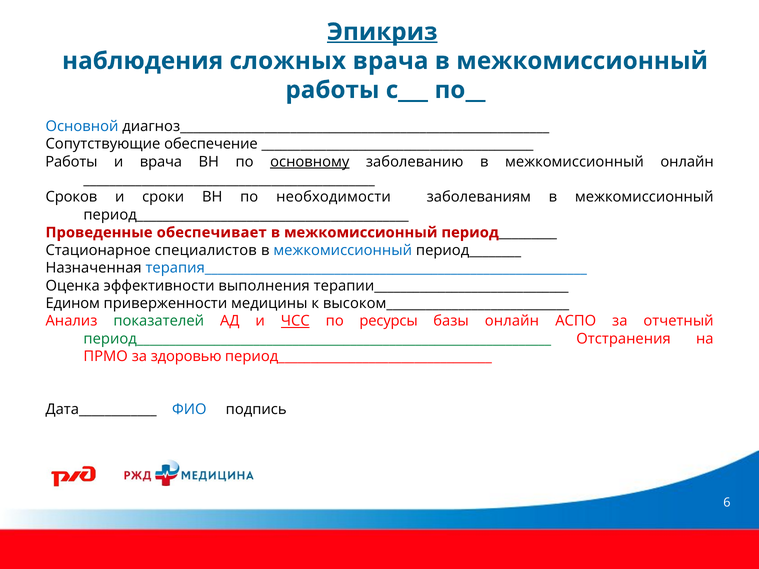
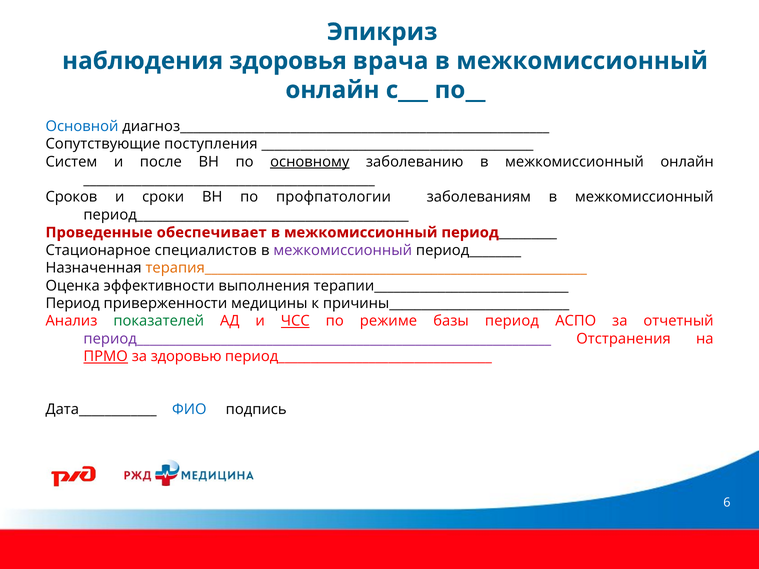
Эпикриз underline: present -> none
сложных: сложных -> здоровья
работы at (332, 90): работы -> онлайн
обеспечение: обеспечение -> поступления
Работы at (71, 162): Работы -> Систем
и врача: врача -> после
необходимости: необходимости -> профпатологии
межкомиссионный at (343, 250) colour: blue -> purple
терапия___________________________________________________________ colour: blue -> orange
Едином at (73, 303): Едином -> Период
высоком____________________________: высоком____________________________ -> причины____________________________
ресурсы: ресурсы -> режиме
базы онлайн: онлайн -> период
период________________________________________________________________ colour: green -> purple
ПРМО underline: none -> present
